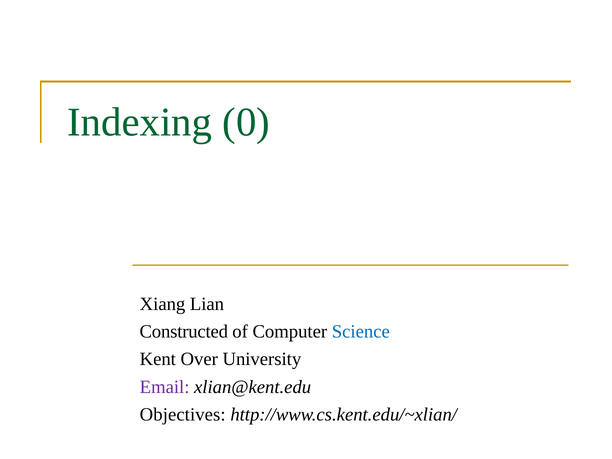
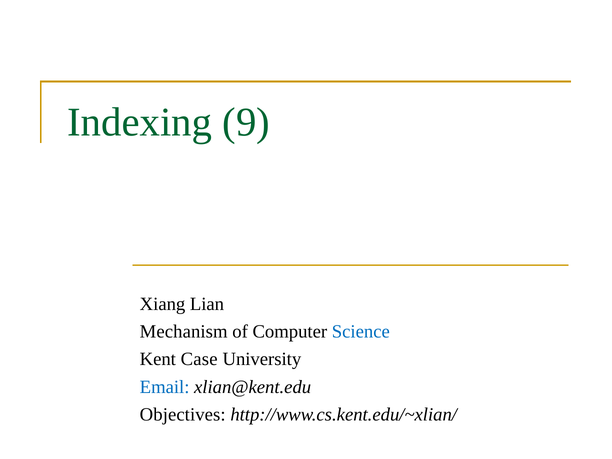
0: 0 -> 9
Constructed: Constructed -> Mechanism
Over: Over -> Case
Email colour: purple -> blue
